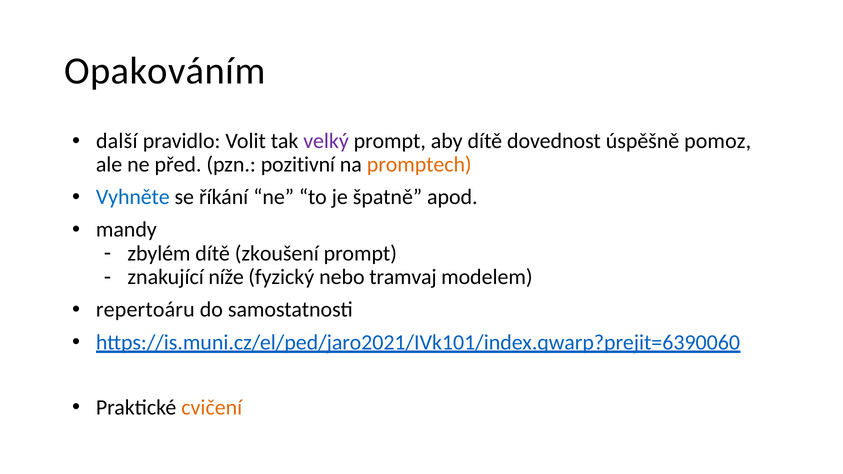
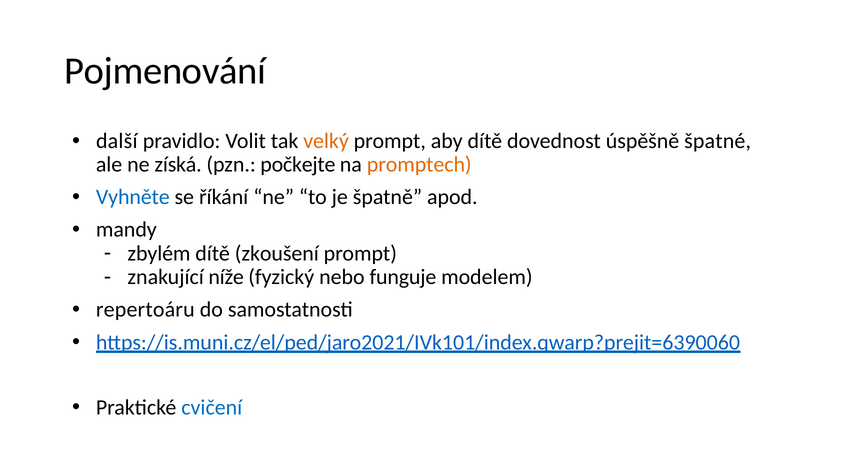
Opakováním: Opakováním -> Pojmenování
velký colour: purple -> orange
pomoz: pomoz -> špatné
před: před -> získá
pozitivní: pozitivní -> počkejte
tramvaj: tramvaj -> funguje
cvičení colour: orange -> blue
